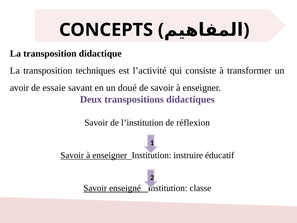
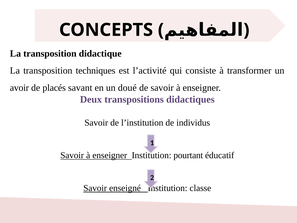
essaie: essaie -> placés
réflexion: réflexion -> individus
instruire: instruire -> pourtant
